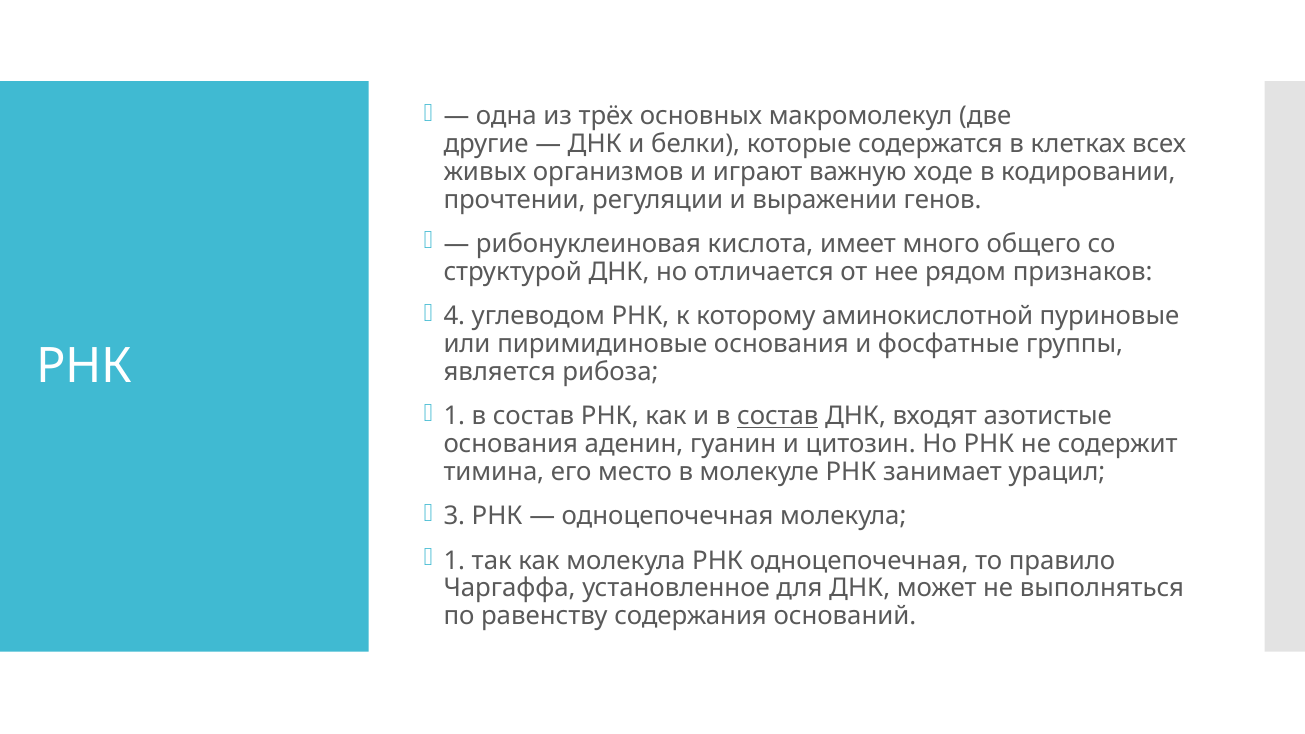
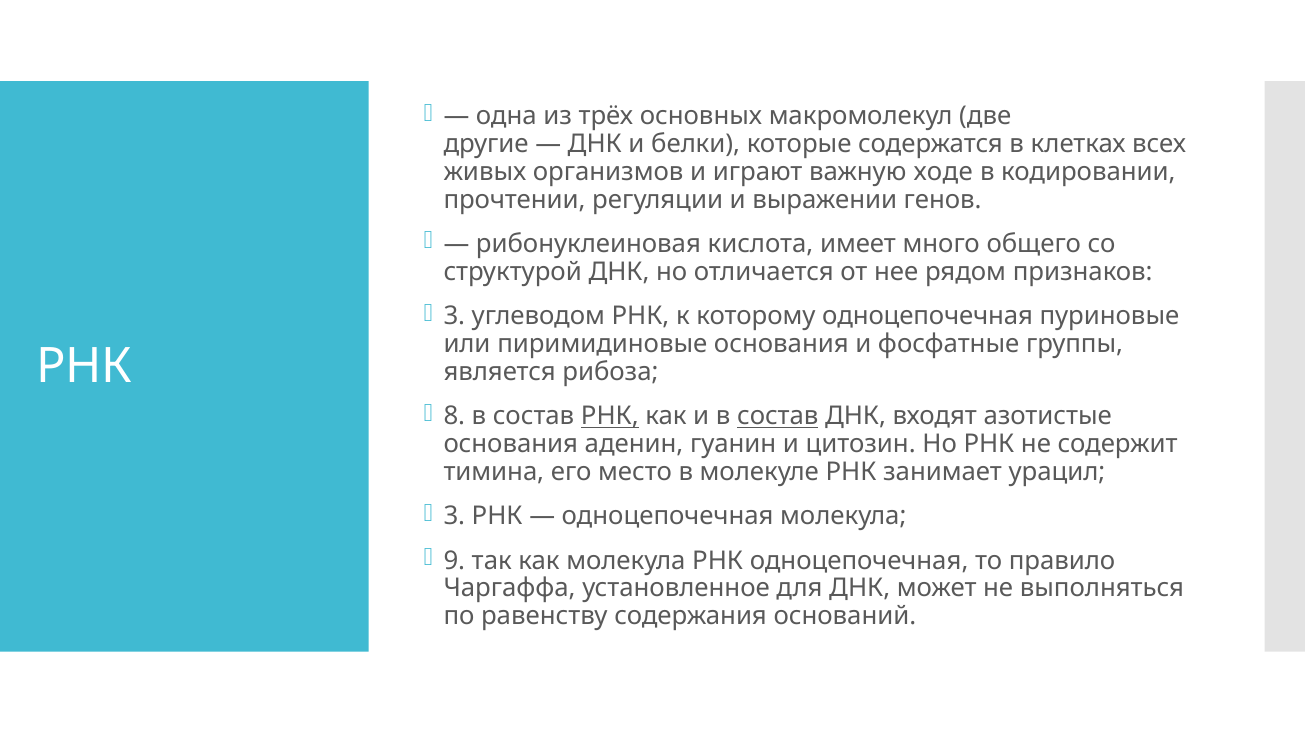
4 at (454, 316): 4 -> 3
которому аминокислотной: аминокислотной -> одноцепочечная
1 at (454, 416): 1 -> 8
РНК at (610, 416) underline: none -> present
1 at (454, 561): 1 -> 9
